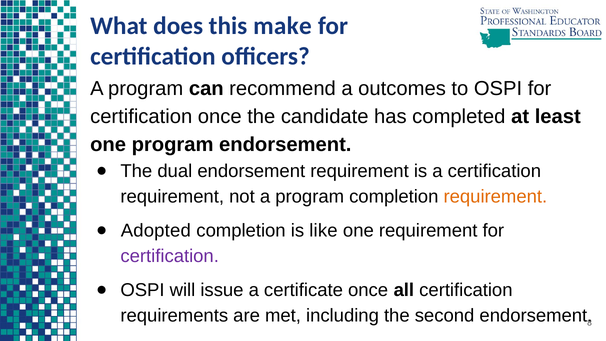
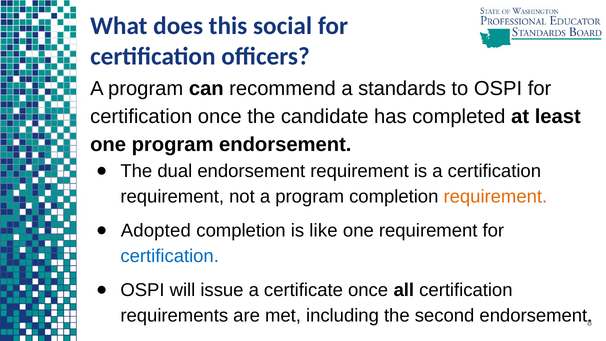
make: make -> social
outcomes: outcomes -> standards
certification at (170, 256) colour: purple -> blue
